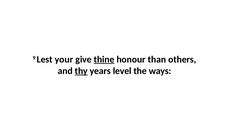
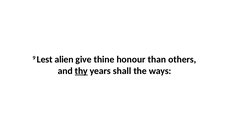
your: your -> alien
thine underline: present -> none
level: level -> shall
